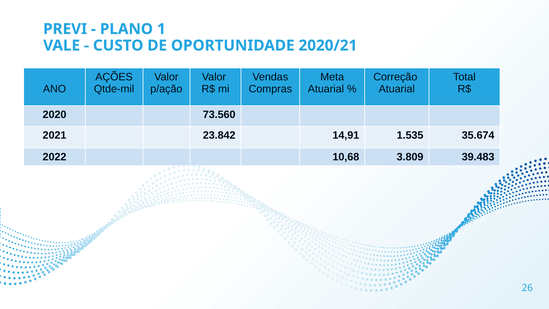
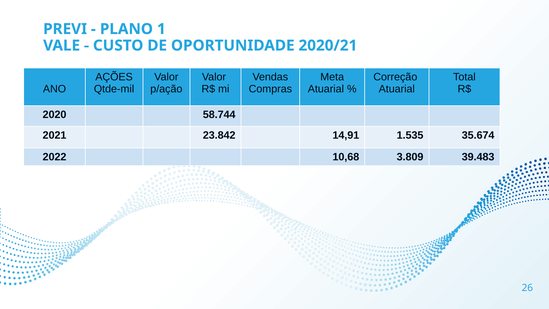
73.560: 73.560 -> 58.744
